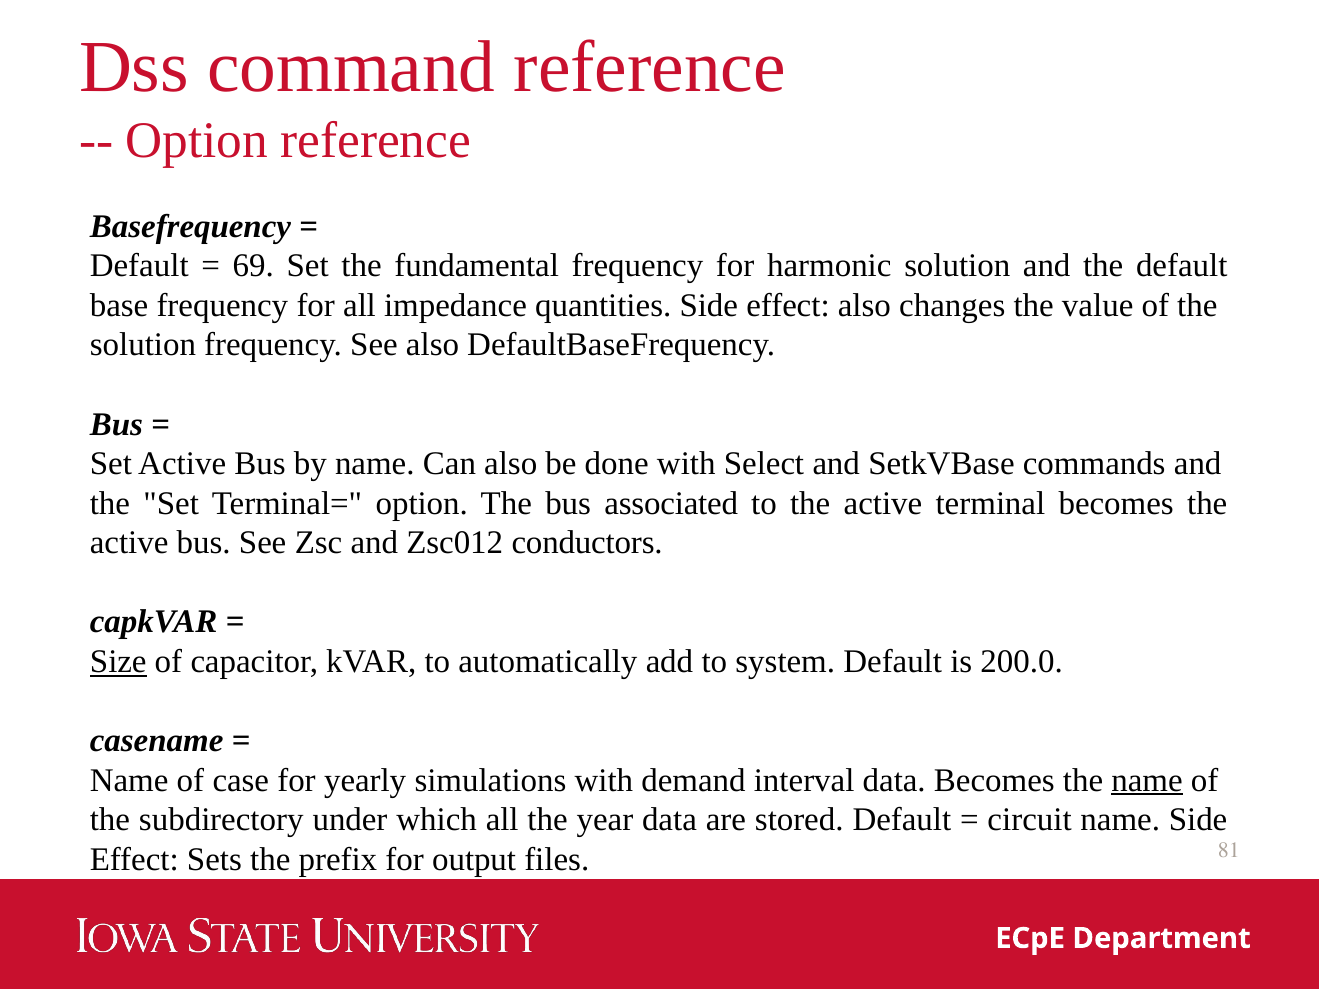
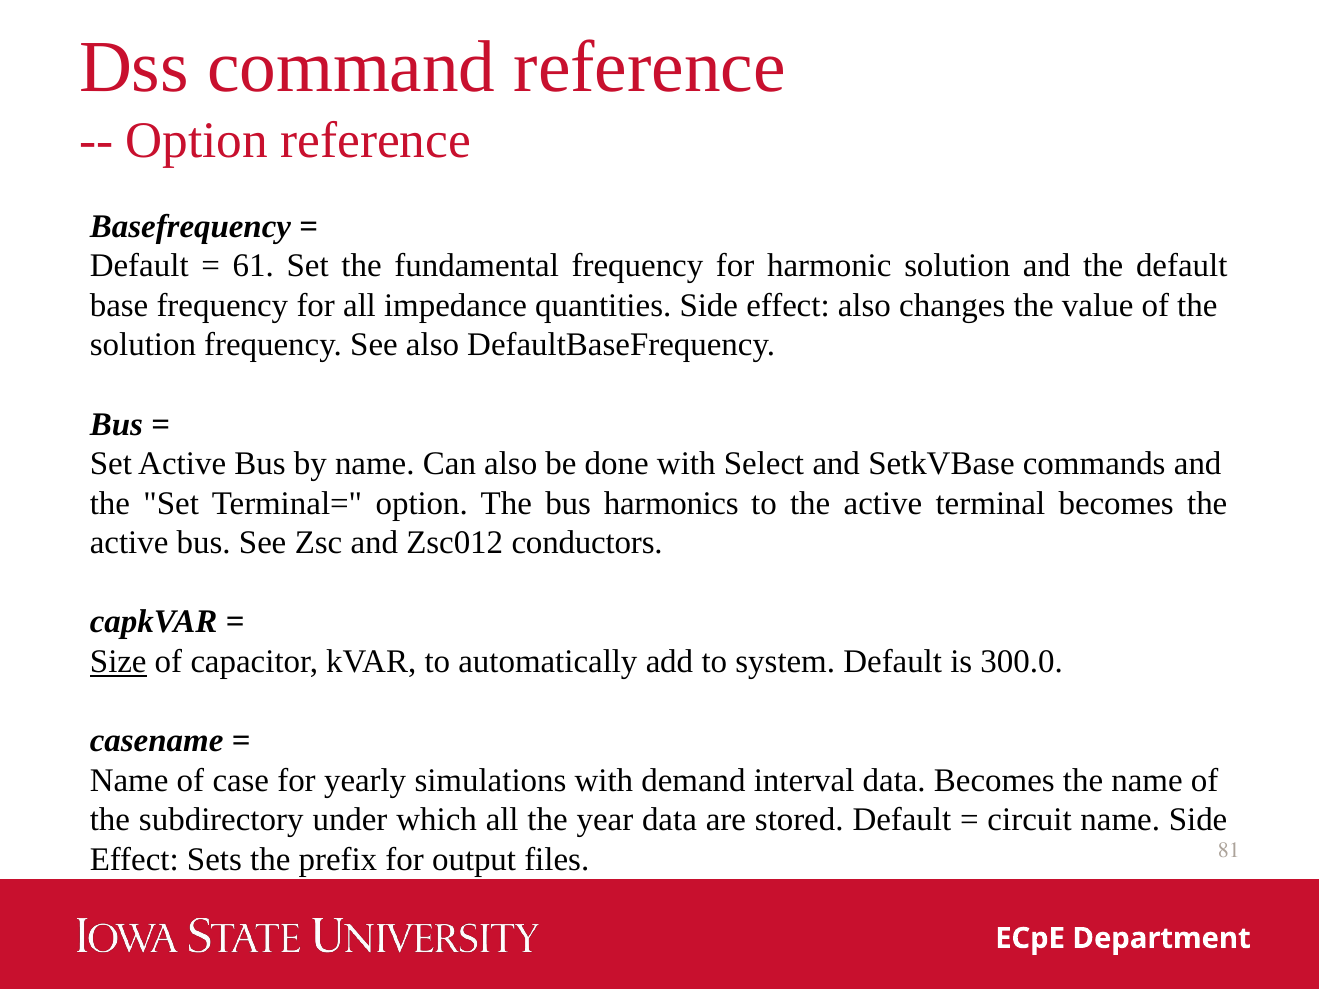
69: 69 -> 61
associated: associated -> harmonics
200.0: 200.0 -> 300.0
name at (1147, 780) underline: present -> none
